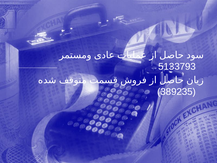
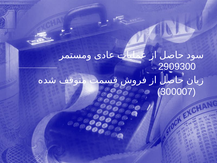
5133793: 5133793 -> 2909300
389235: 389235 -> 300007
